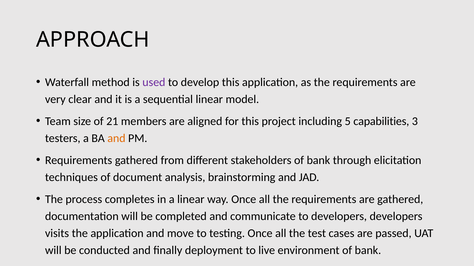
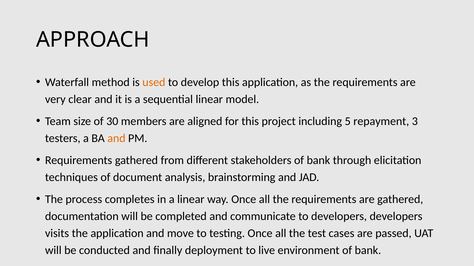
used colour: purple -> orange
21: 21 -> 30
capabilities: capabilities -> repayment
